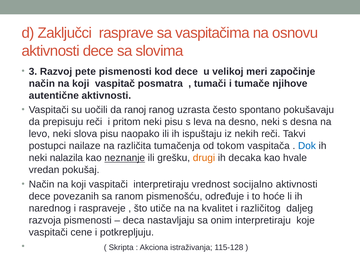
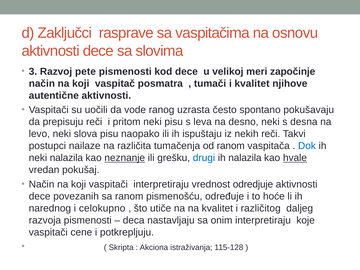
i tumače: tumače -> kvalitet
ranoj: ranoj -> vode
od tokom: tokom -> ranom
drugi colour: orange -> blue
ih decaka: decaka -> nalazila
hvale underline: none -> present
socijalno: socijalno -> odredjuje
raspraveje: raspraveje -> celokupno
